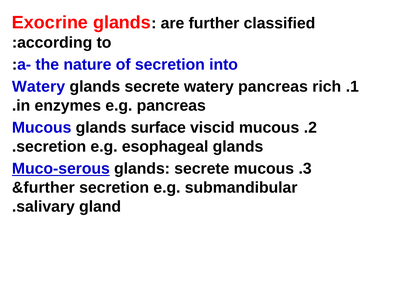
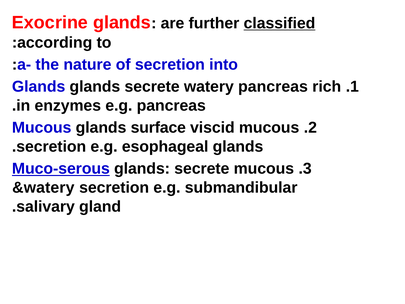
classified underline: none -> present
Watery at (39, 87): Watery -> Glands
&further: &further -> &watery
